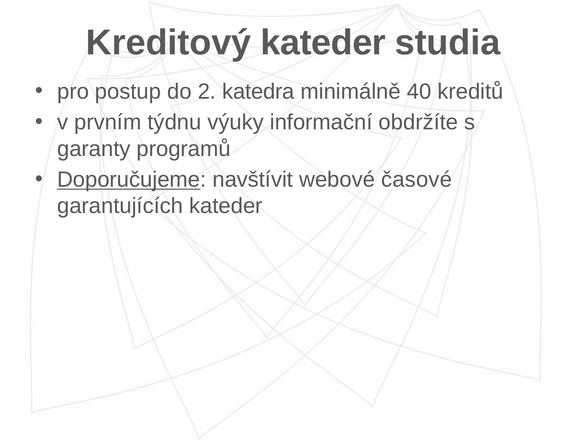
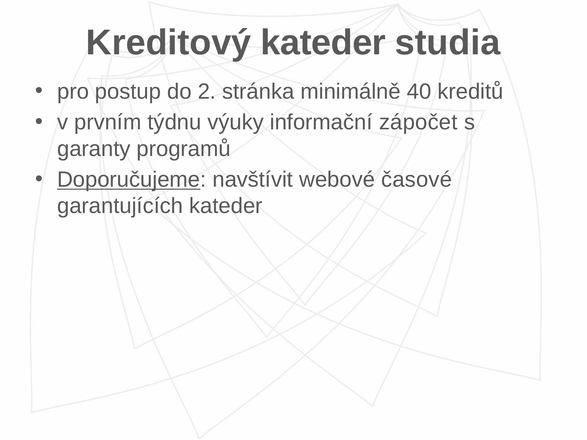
katedra: katedra -> stránka
obdržíte: obdržíte -> zápočet
